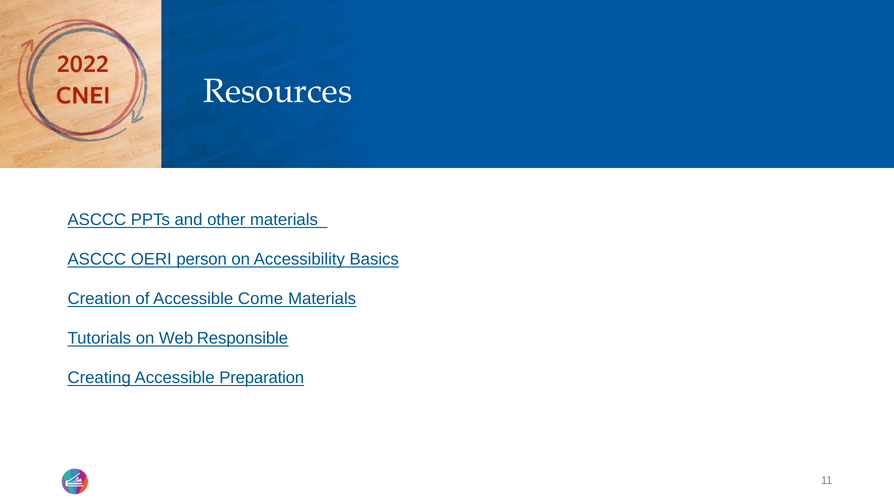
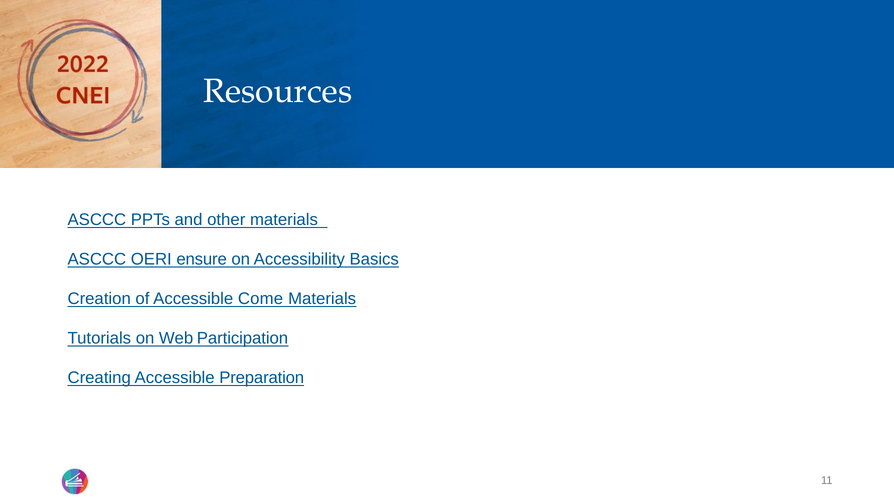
person: person -> ensure
Responsible: Responsible -> Participation
